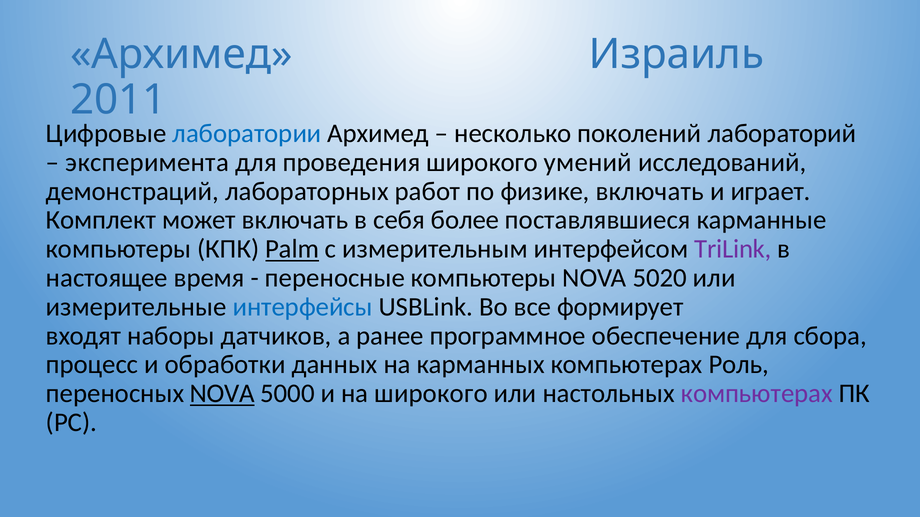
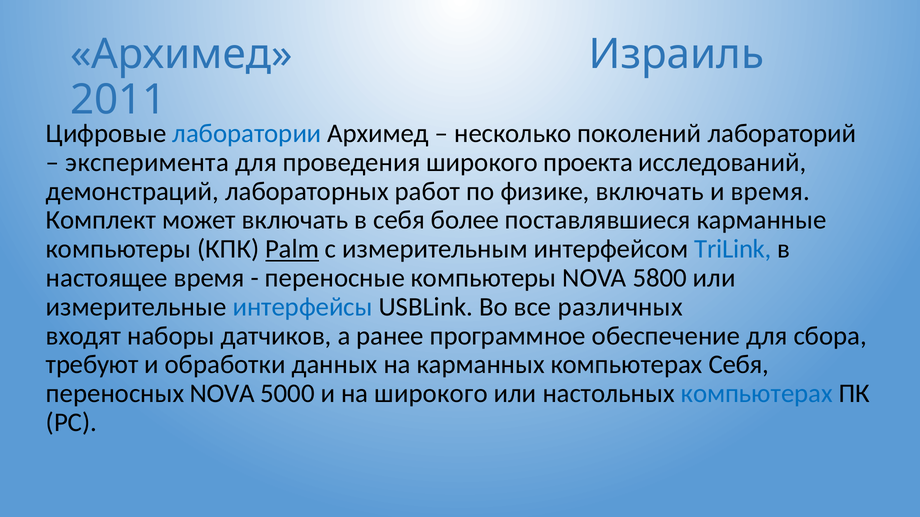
умений: умений -> проекта
и играет: играет -> время
TriLink colour: purple -> blue
5020: 5020 -> 5800
формирует: формирует -> различных
процесс: процесс -> требуют
компьютерах Роль: Роль -> Себя
NOVA at (222, 394) underline: present -> none
компьютерах at (757, 394) colour: purple -> blue
